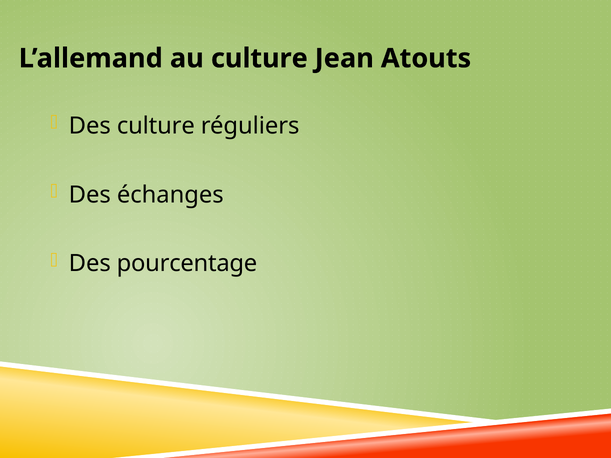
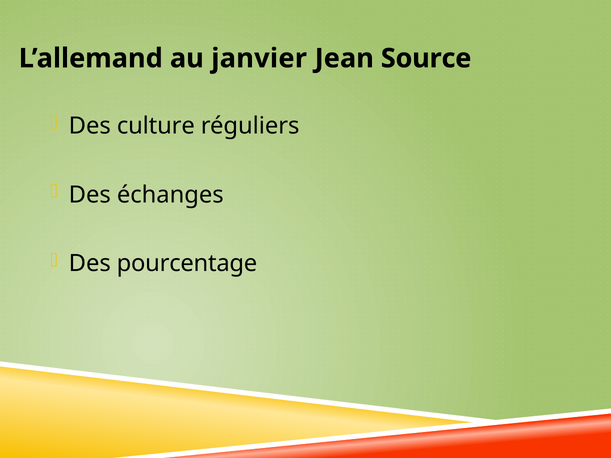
au culture: culture -> janvier
Atouts: Atouts -> Source
